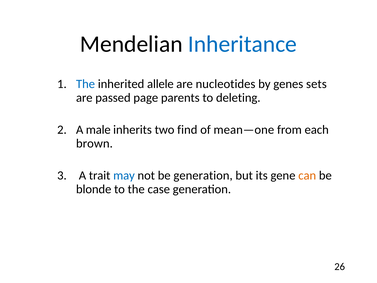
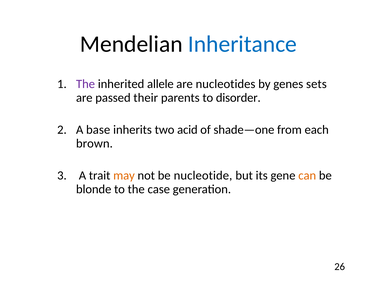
The at (85, 84) colour: blue -> purple
page: page -> their
deleting: deleting -> disorder
male: male -> base
find: find -> acid
mean—one: mean—one -> shade—one
may colour: blue -> orange
be generation: generation -> nucleotide
